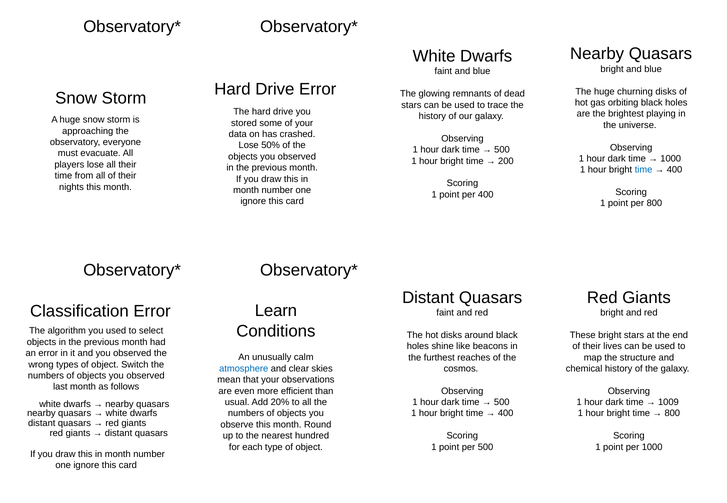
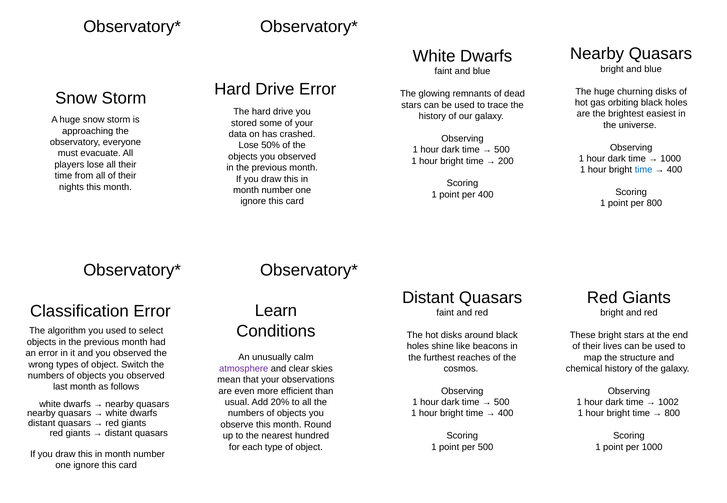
playing: playing -> easiest
atmosphere colour: blue -> purple
1009: 1009 -> 1002
